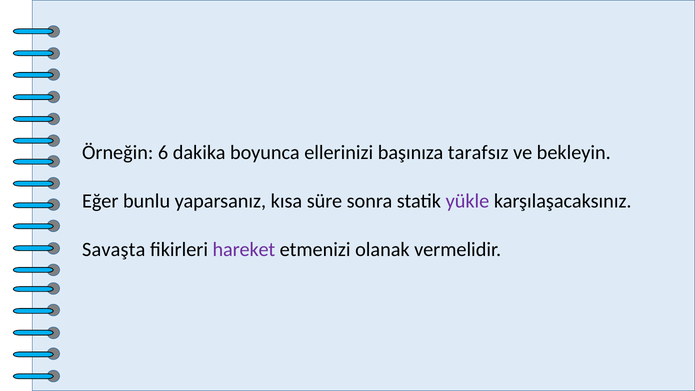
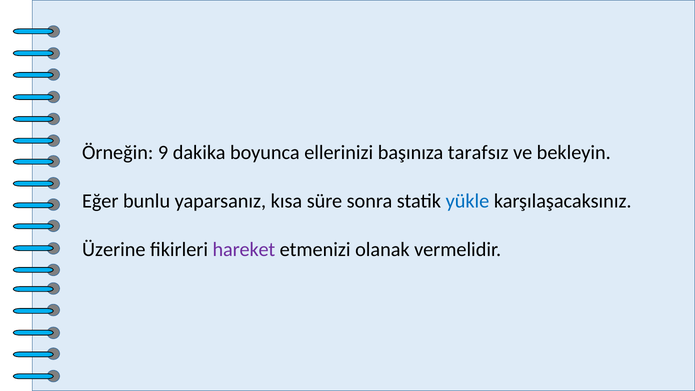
6: 6 -> 9
yükle colour: purple -> blue
Savaşta: Savaşta -> Üzerine
